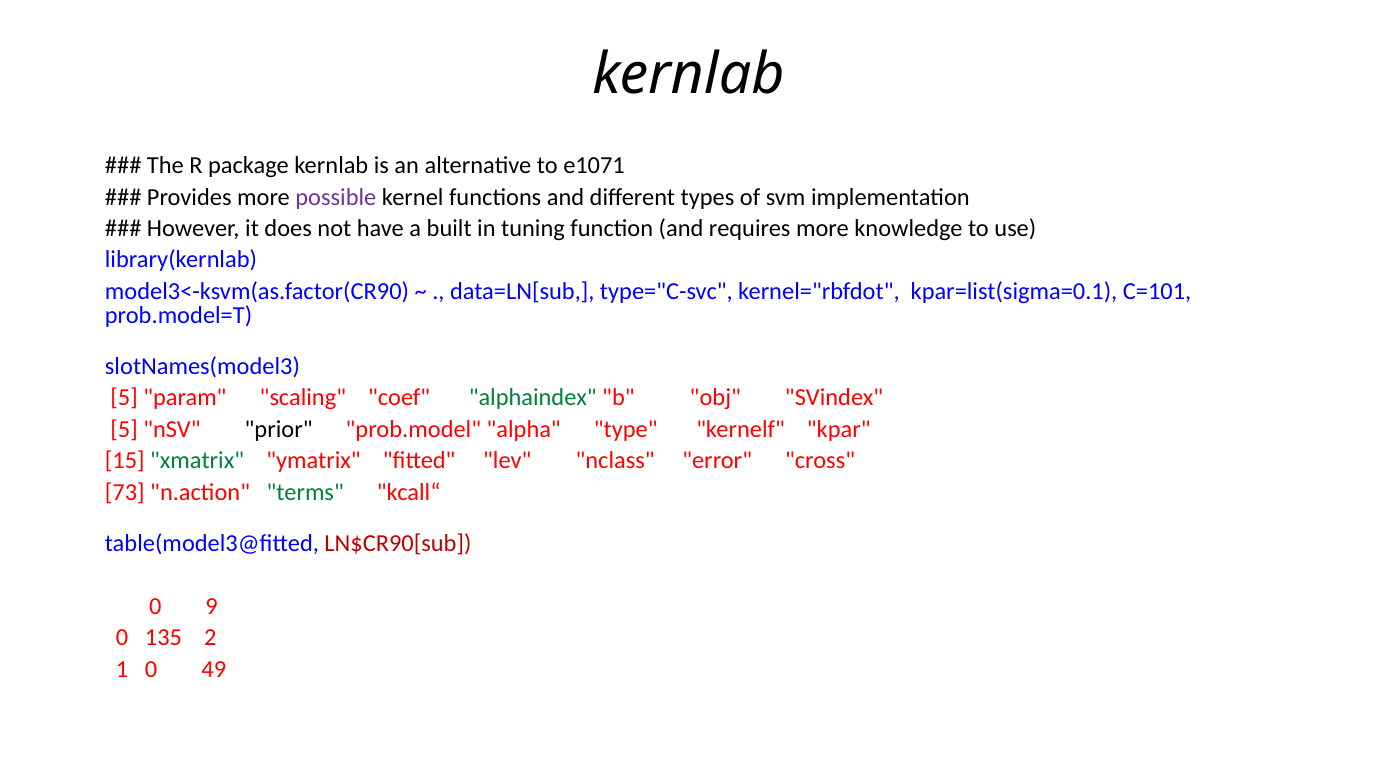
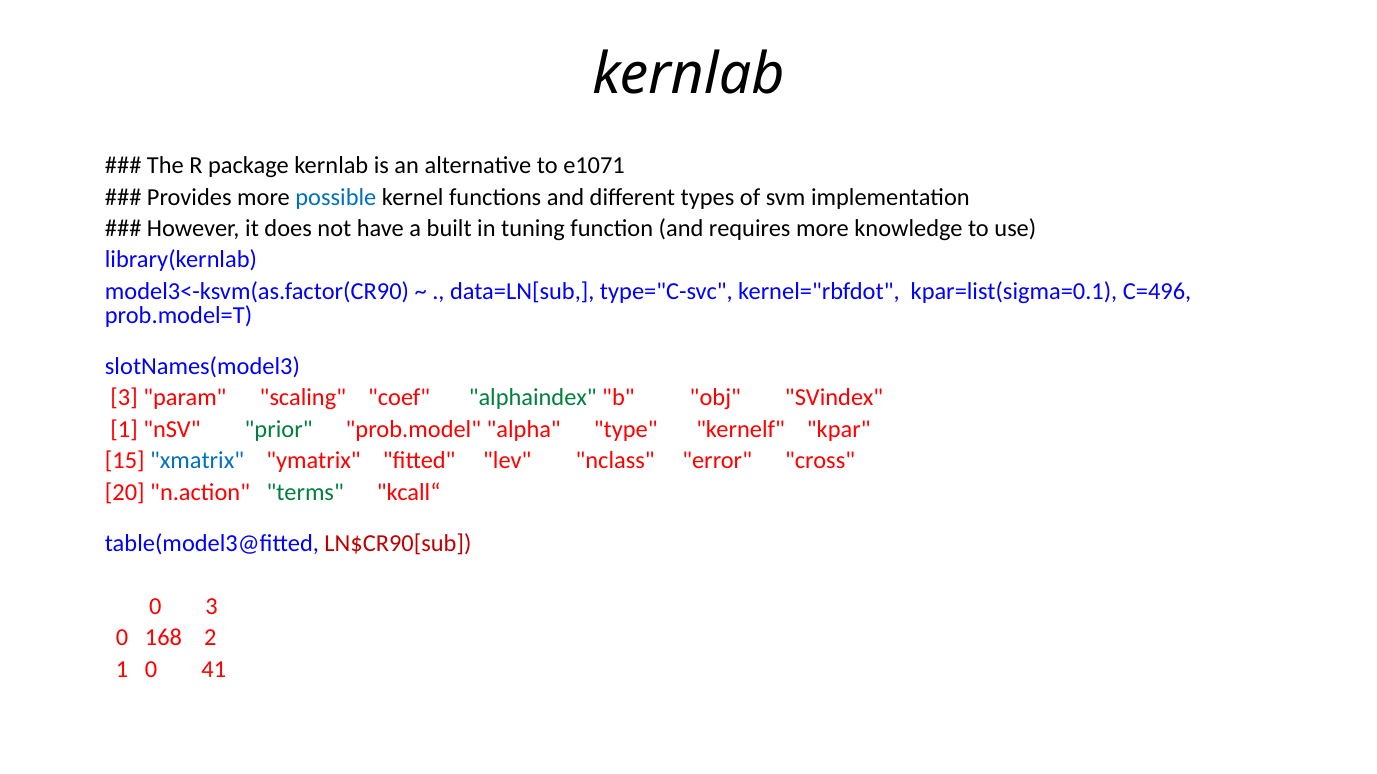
possible colour: purple -> blue
C=101: C=101 -> C=496
5 at (124, 398): 5 -> 3
5 at (124, 430): 5 -> 1
prior colour: black -> green
xmatrix colour: green -> blue
73: 73 -> 20
0 9: 9 -> 3
135: 135 -> 168
49: 49 -> 41
